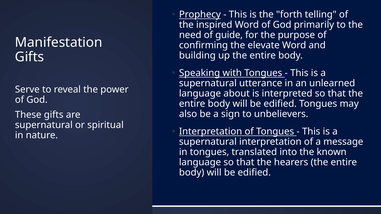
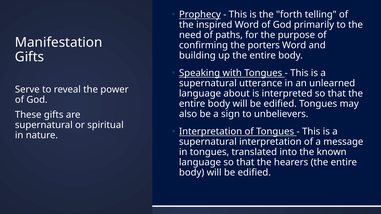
guide: guide -> paths
elevate: elevate -> porters
